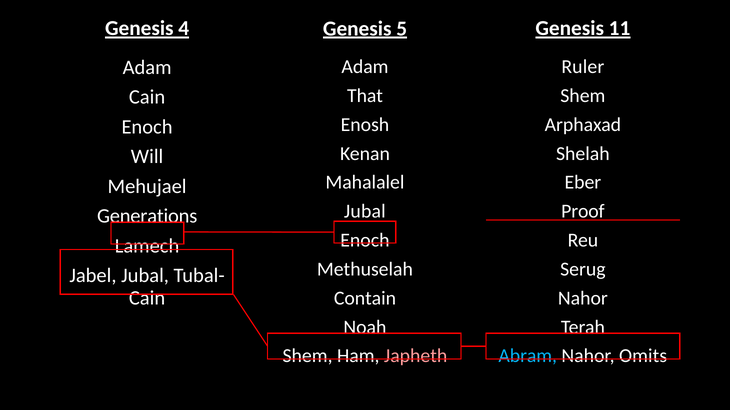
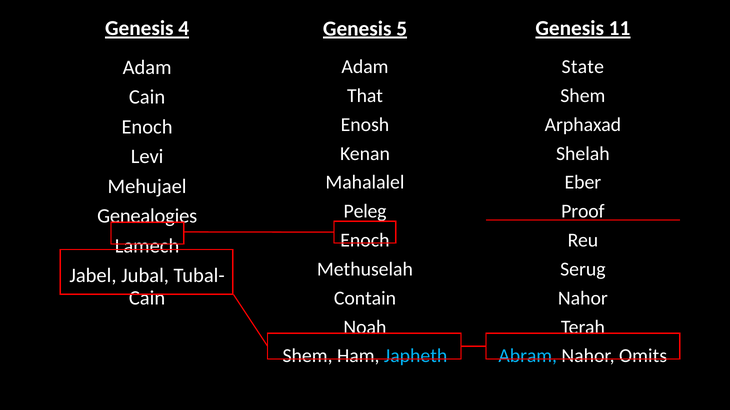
Ruler: Ruler -> State
Will: Will -> Levi
Jubal at (365, 212): Jubal -> Peleg
Generations: Generations -> Genealogies
Japheth colour: pink -> light blue
